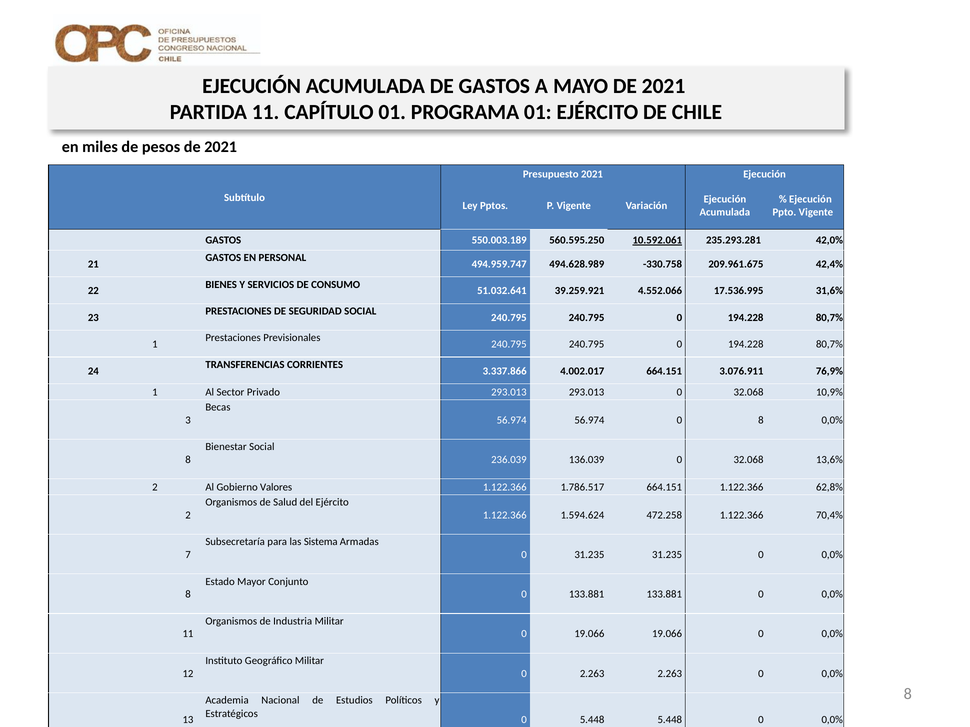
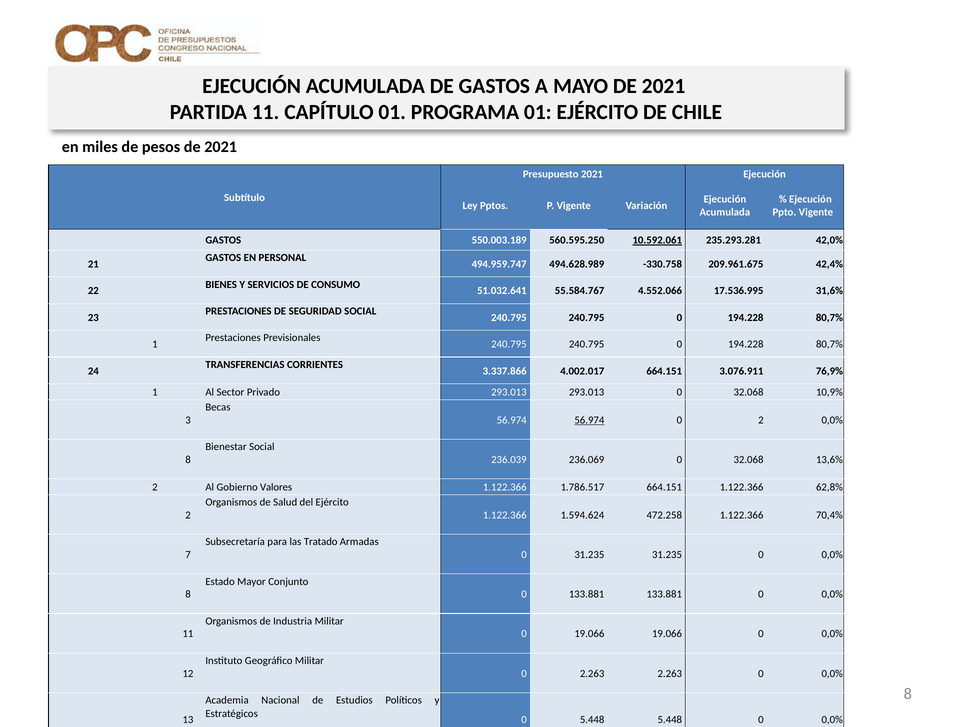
39.259.921: 39.259.921 -> 55.584.767
56.974 at (589, 420) underline: none -> present
0 8: 8 -> 2
136.039: 136.039 -> 236.069
Sistema: Sistema -> Tratado
